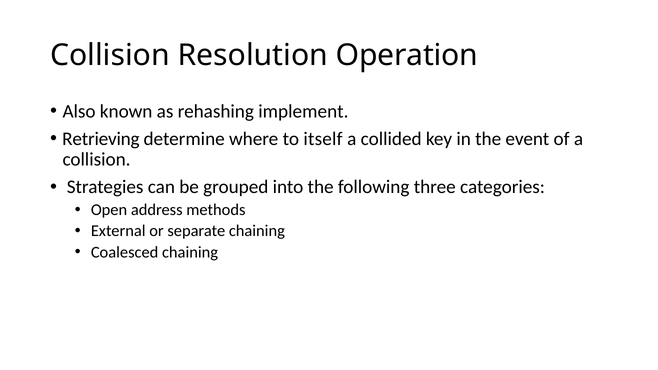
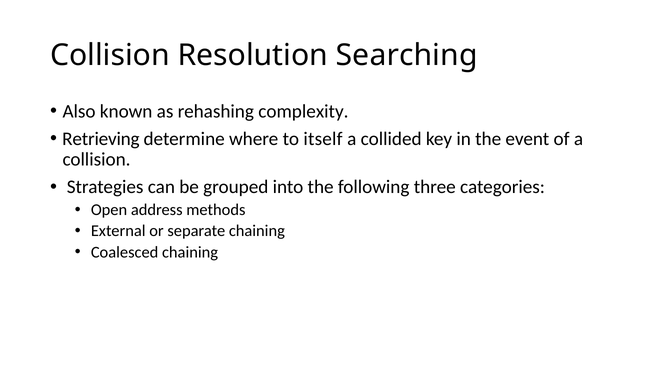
Operation: Operation -> Searching
implement: implement -> complexity
